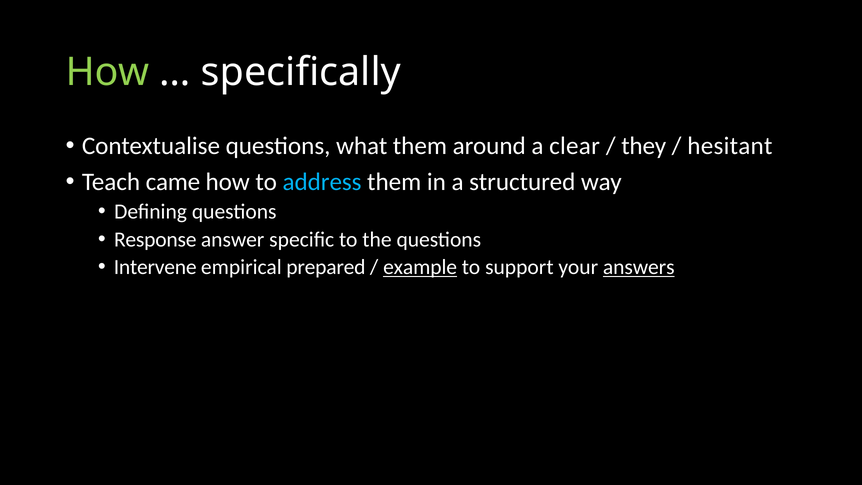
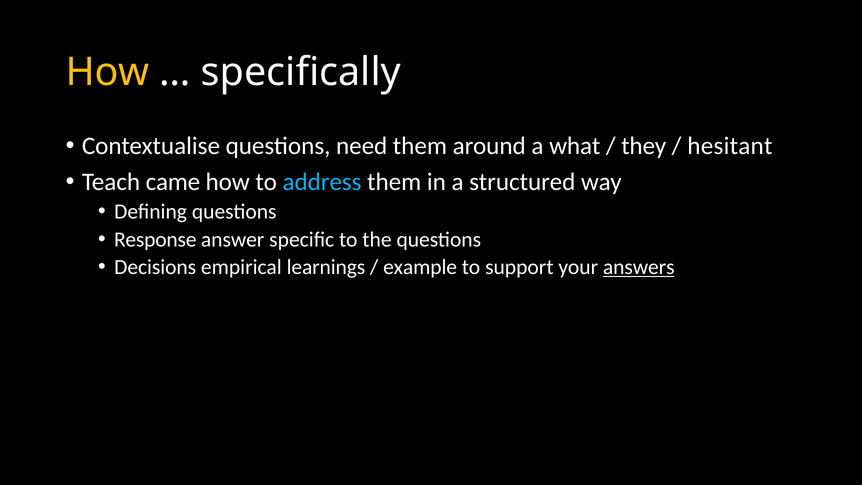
How at (108, 72) colour: light green -> yellow
what: what -> need
clear: clear -> what
Intervene: Intervene -> Decisions
prepared: prepared -> learnings
example underline: present -> none
